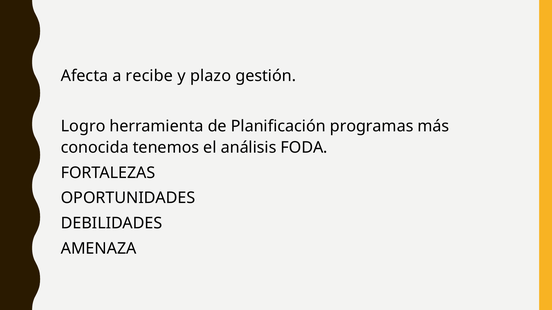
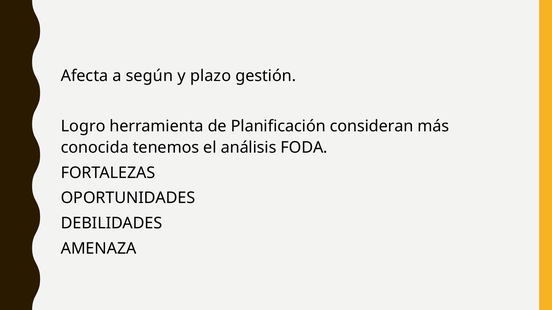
recibe: recibe -> según
programas: programas -> consideran
